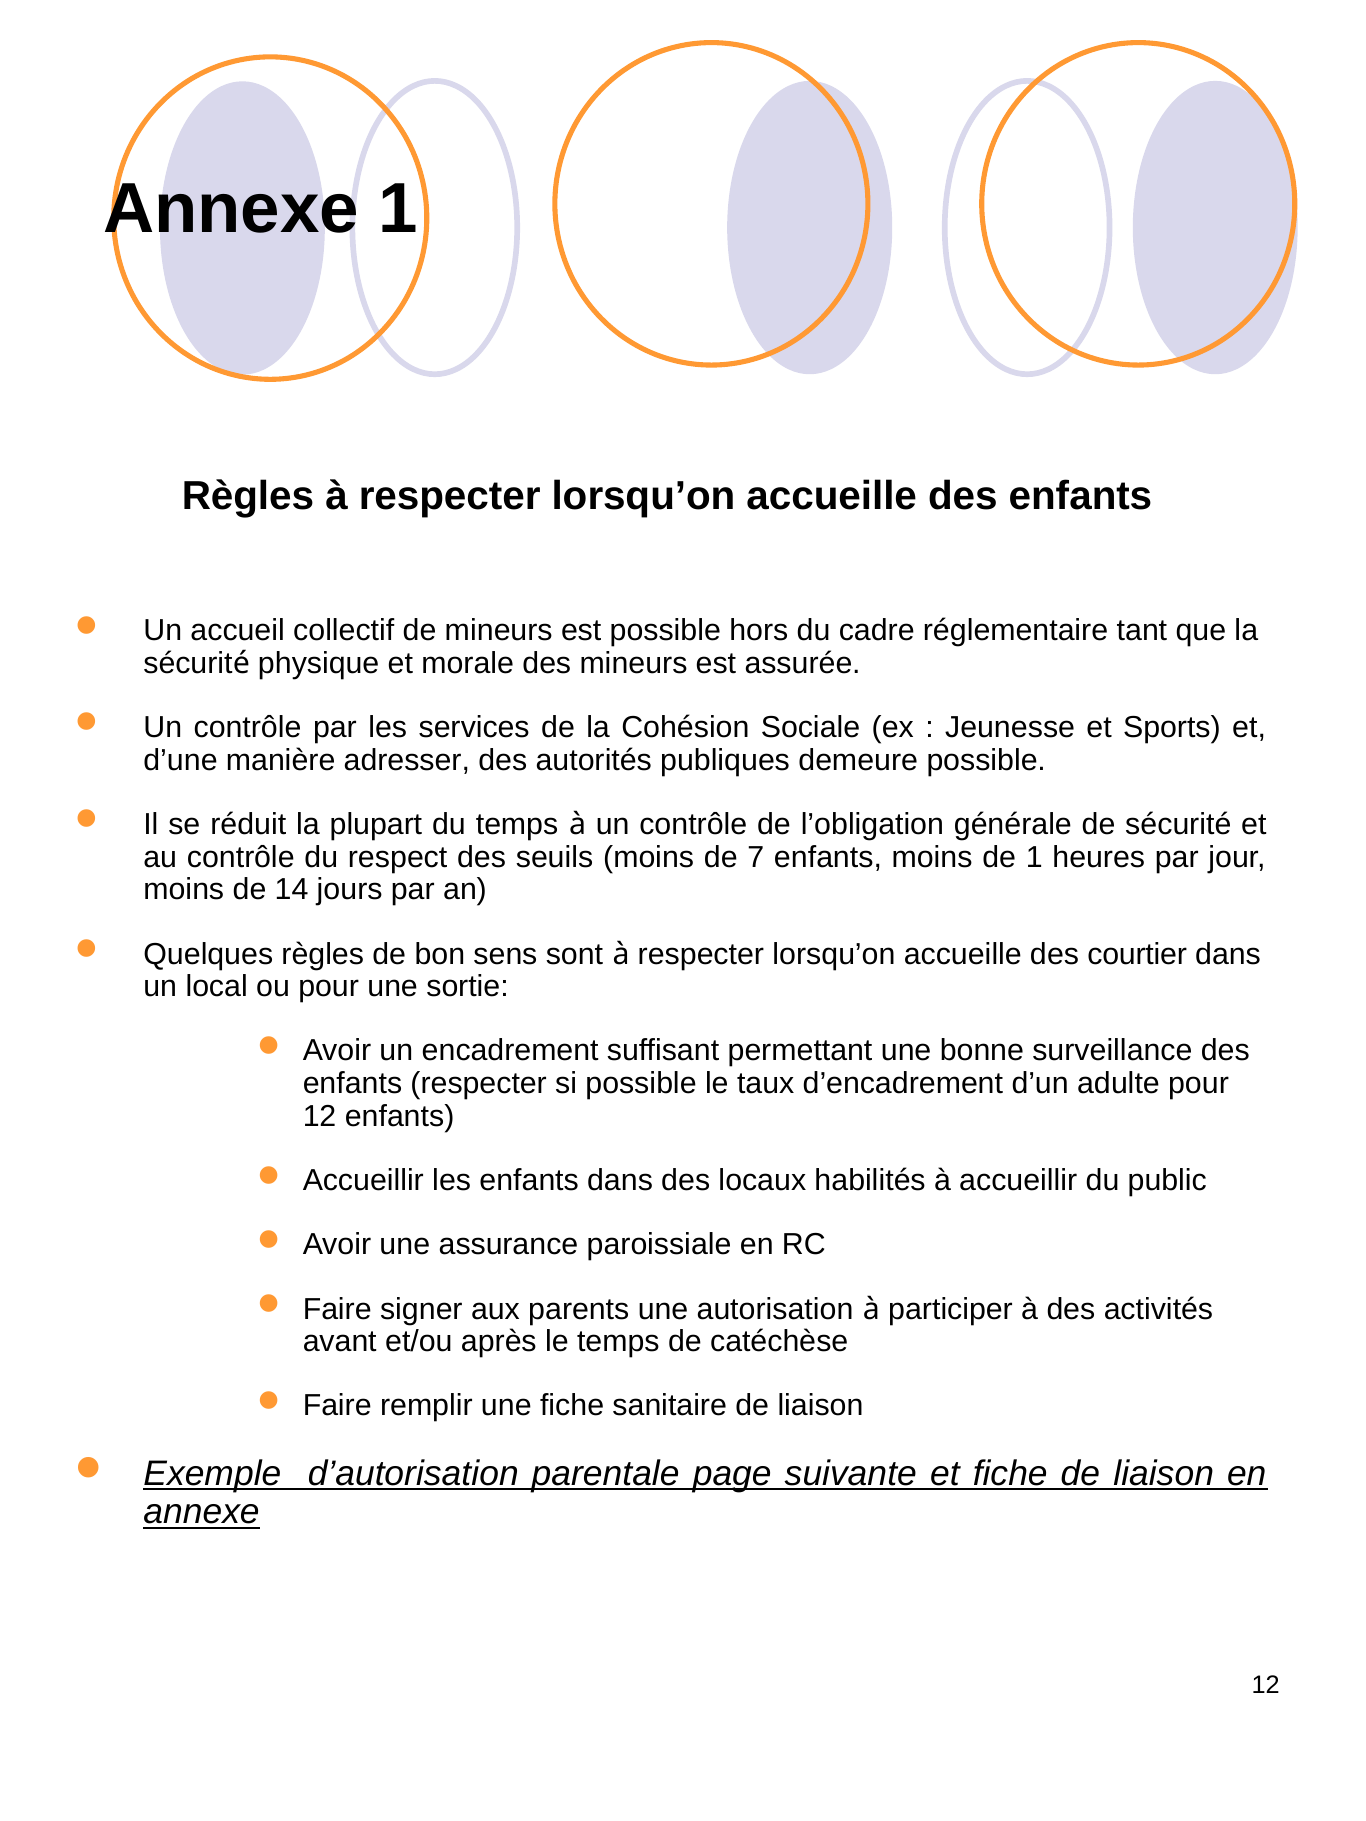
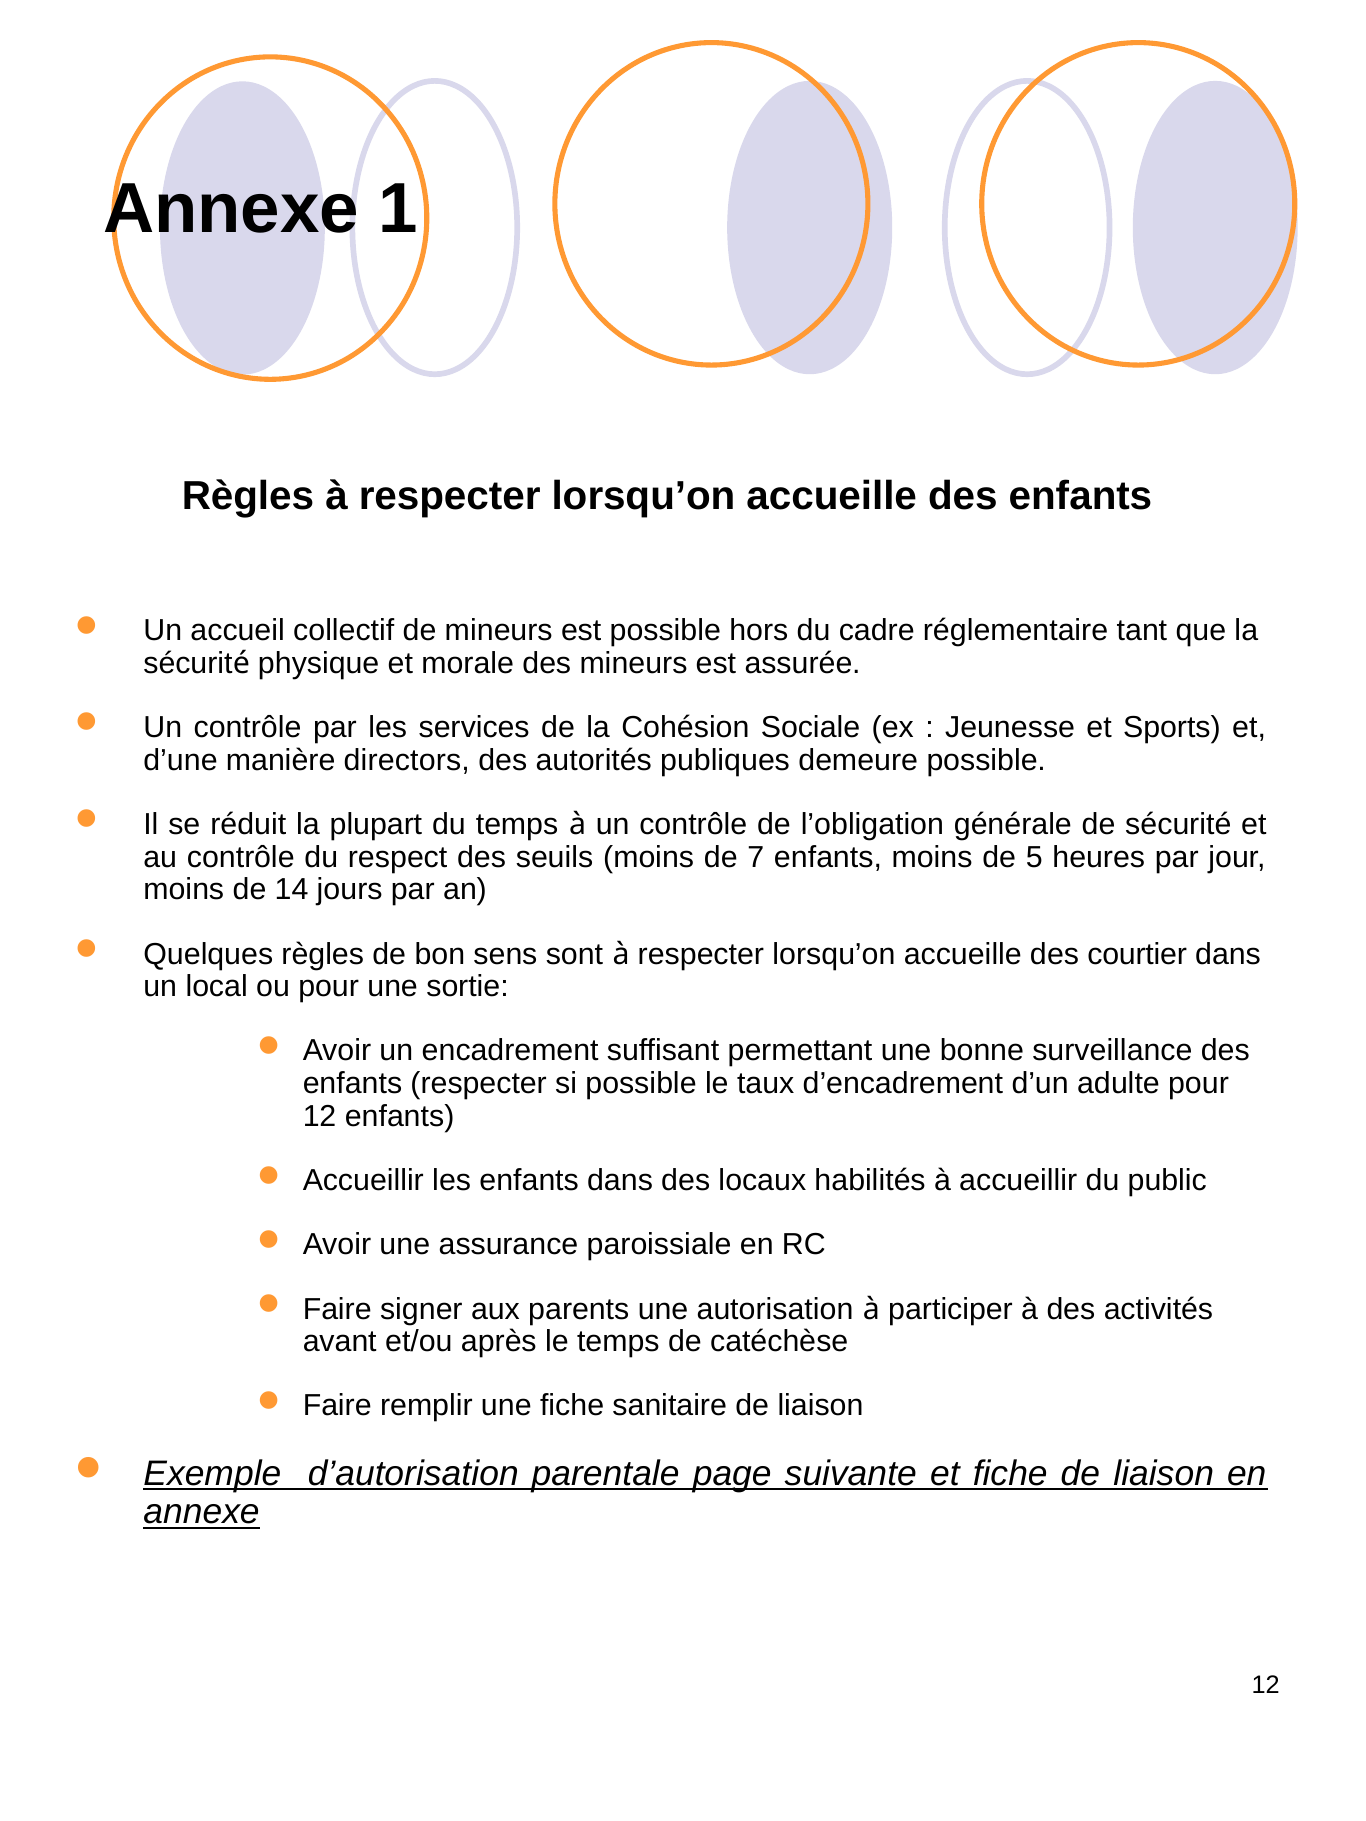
adresser: adresser -> directors
de 1: 1 -> 5
